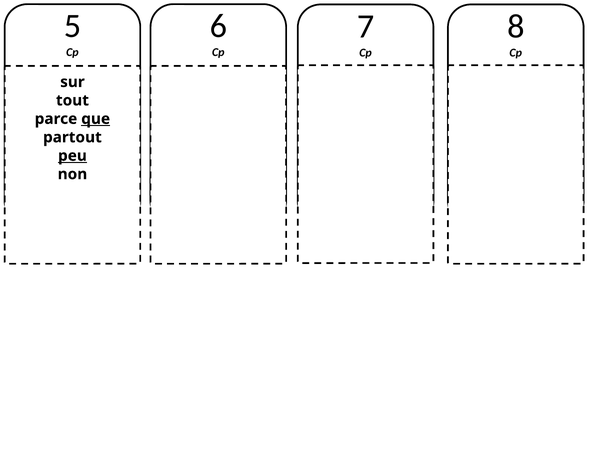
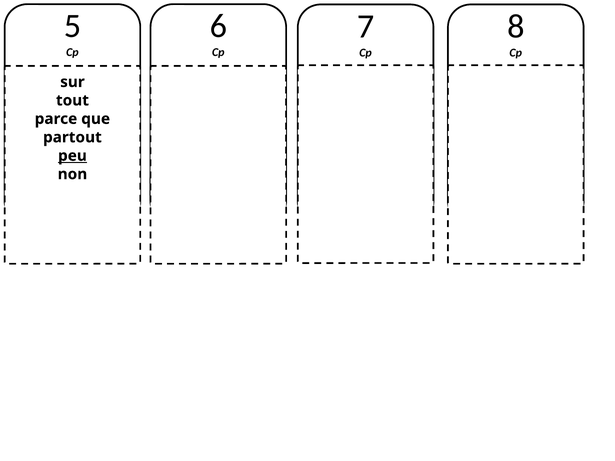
que underline: present -> none
